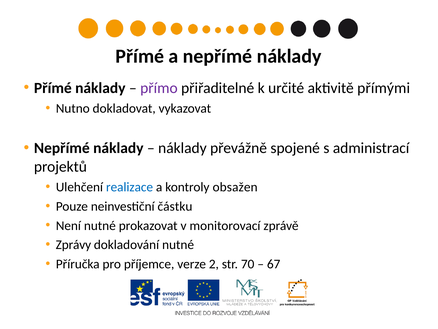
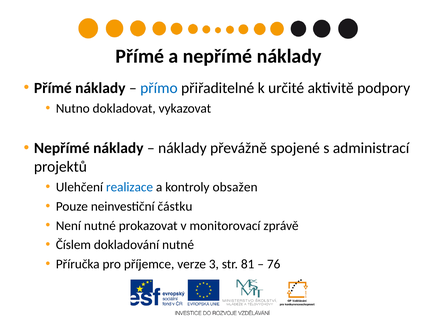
přímo colour: purple -> blue
přímými: přímými -> podpory
Zprávy: Zprávy -> Číslem
2: 2 -> 3
70: 70 -> 81
67: 67 -> 76
